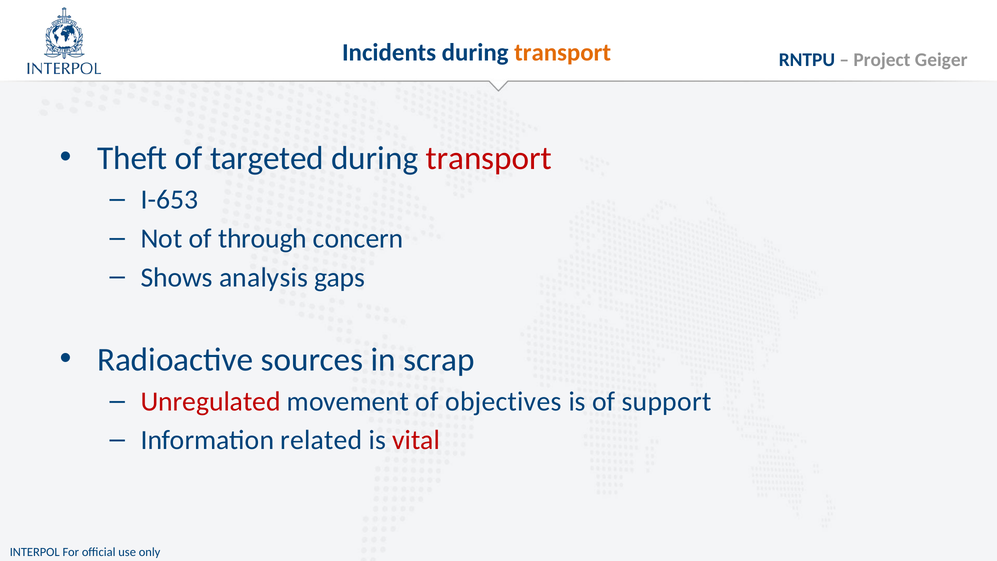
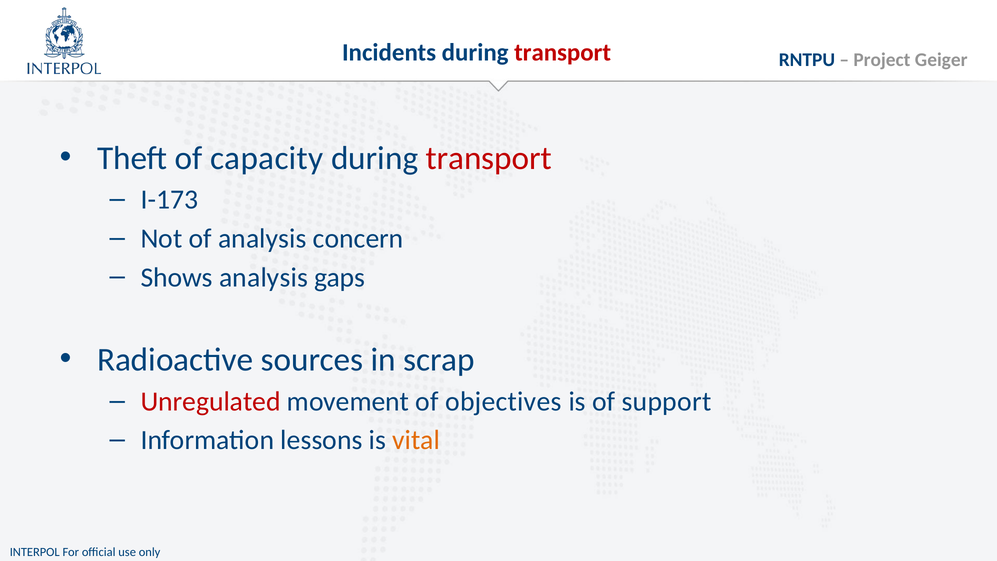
transport at (563, 53) colour: orange -> red
targeted: targeted -> capacity
I-653: I-653 -> I-173
of through: through -> analysis
related: related -> lessons
vital colour: red -> orange
